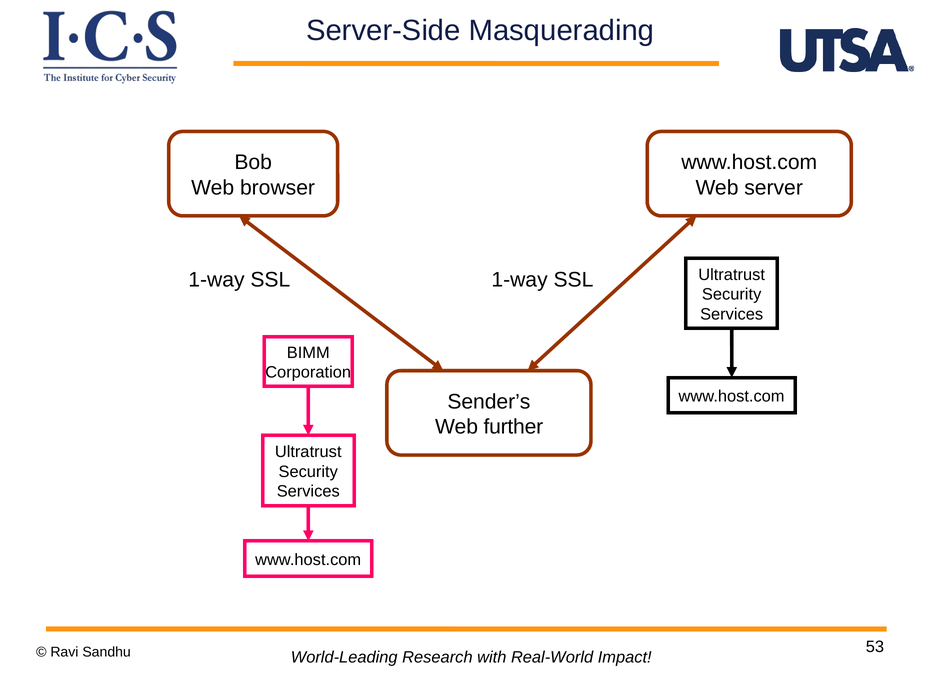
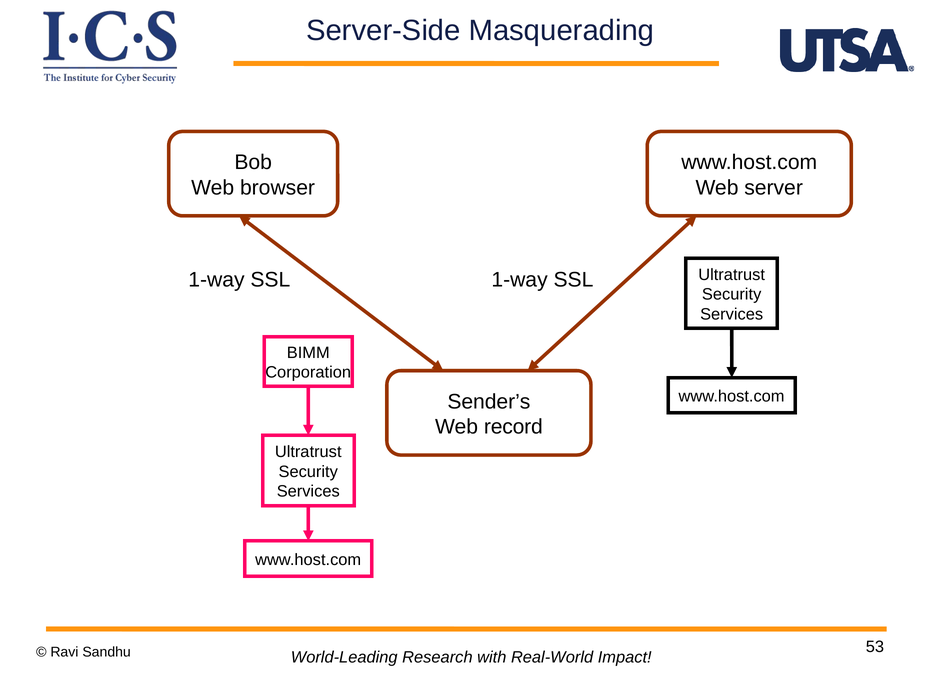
further: further -> record
